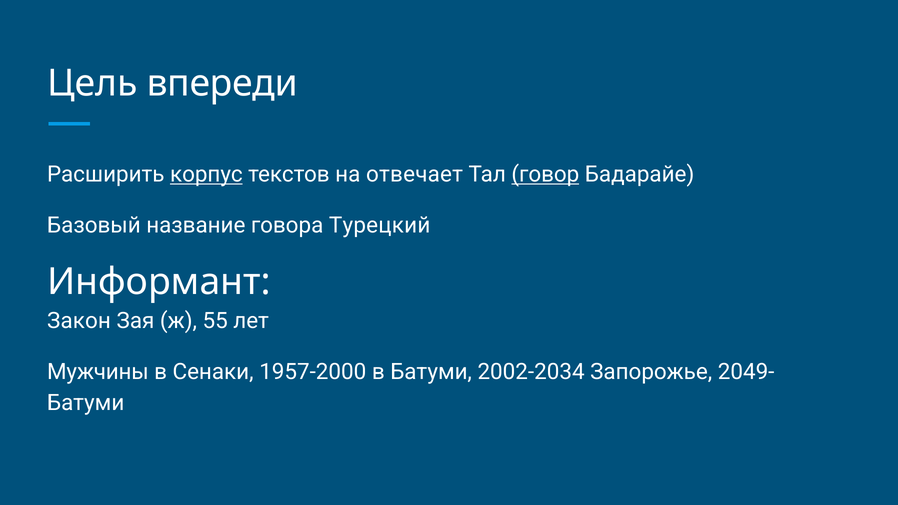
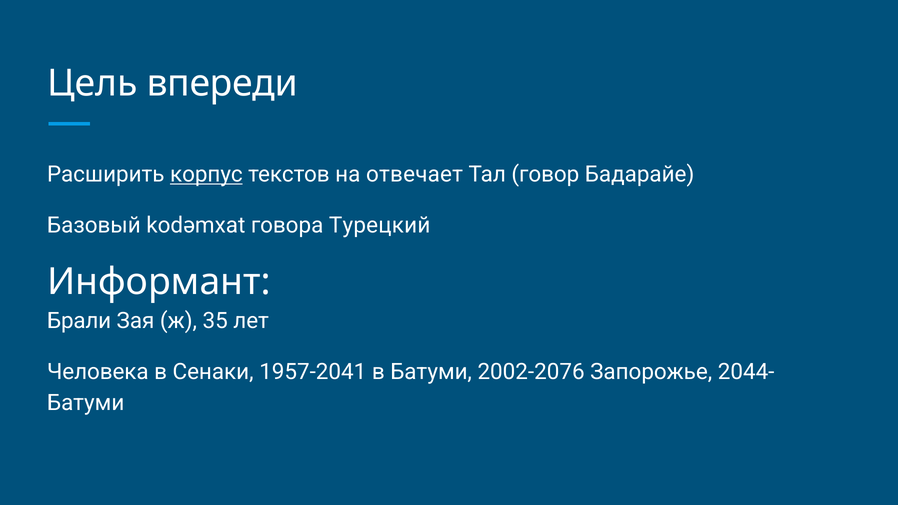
говор underline: present -> none
название: название -> kodəmxat
Закон: Закон -> Брали
55: 55 -> 35
Мужчины: Мужчины -> Человека
1957-2000: 1957-2000 -> 1957-2041
2002-2034: 2002-2034 -> 2002-2076
2049-: 2049- -> 2044-
